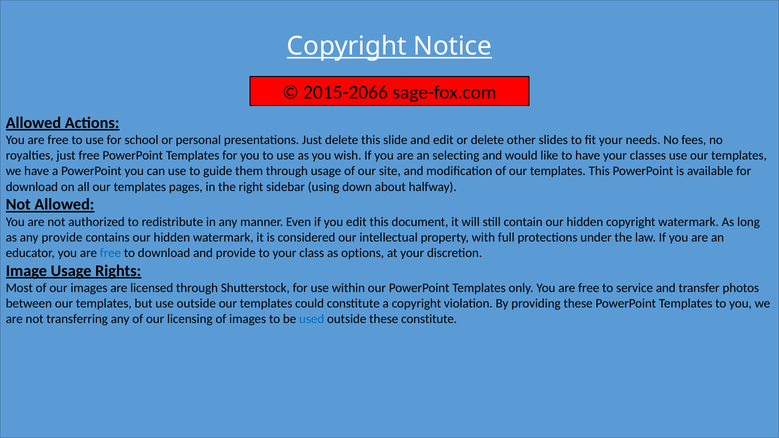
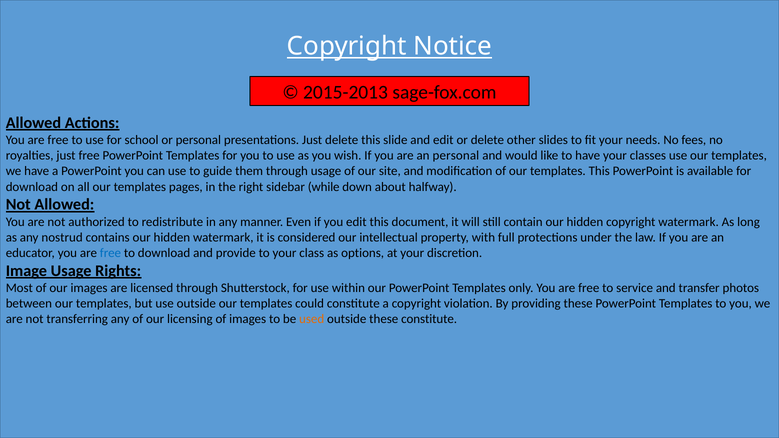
2015-2066: 2015-2066 -> 2015-2013
an selecting: selecting -> personal
using: using -> while
any provide: provide -> nostrud
used colour: blue -> orange
